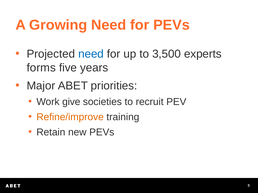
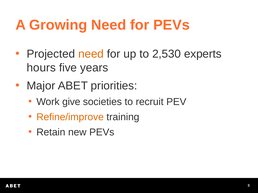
need at (91, 54) colour: blue -> orange
3,500: 3,500 -> 2,530
forms: forms -> hours
